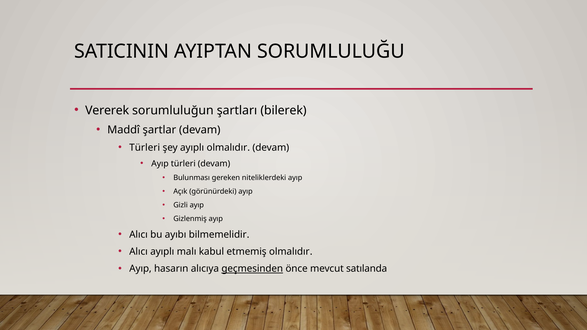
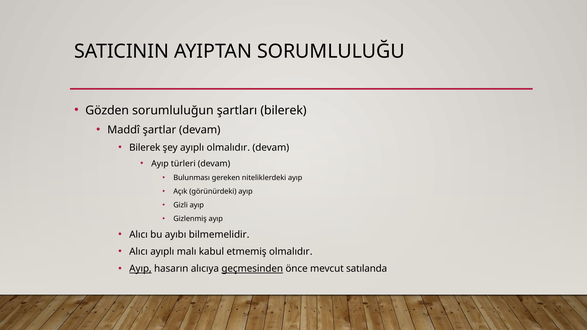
Vererek: Vererek -> Gözden
Türleri at (145, 148): Türleri -> Bilerek
Ayıp at (140, 269) underline: none -> present
